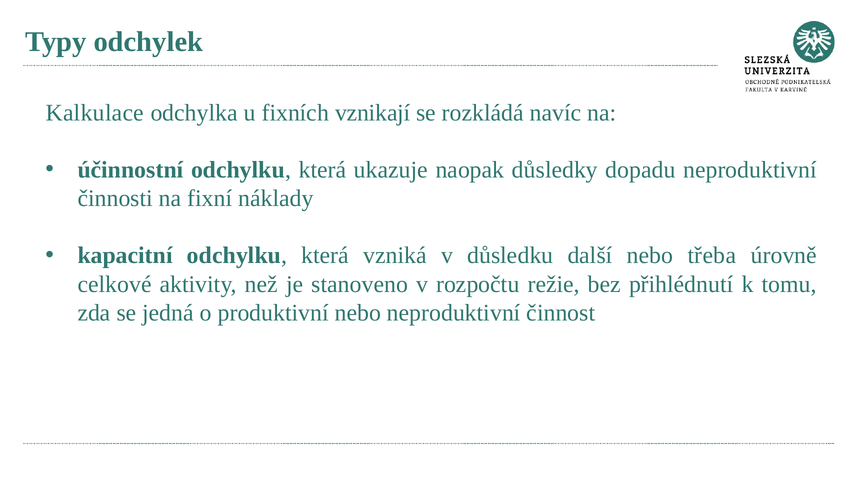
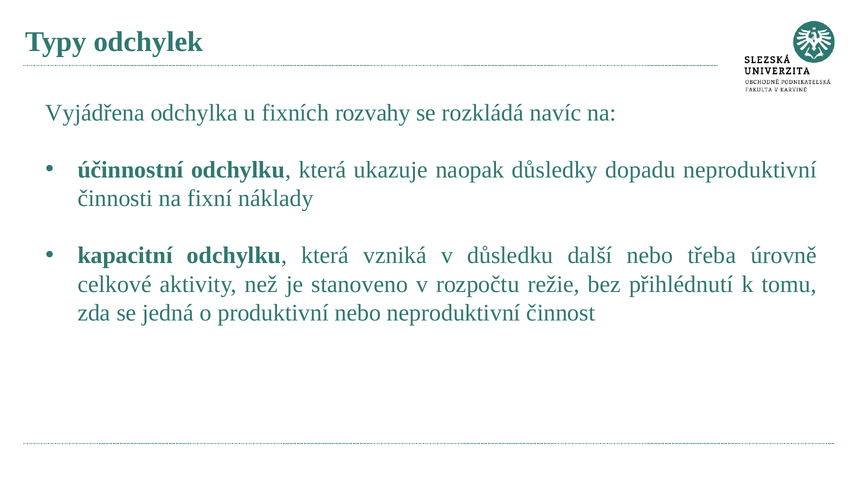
Kalkulace: Kalkulace -> Vyjádřena
vznikají: vznikají -> rozvahy
